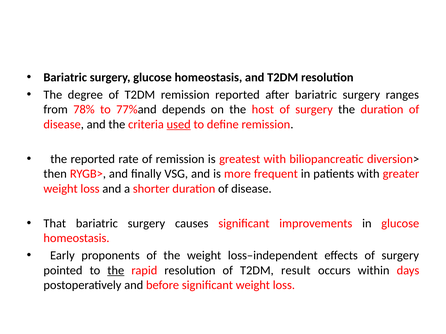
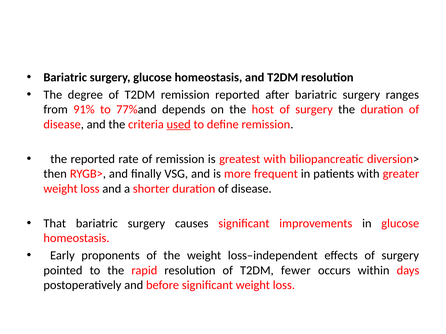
78%: 78% -> 91%
the at (116, 271) underline: present -> none
result: result -> fewer
